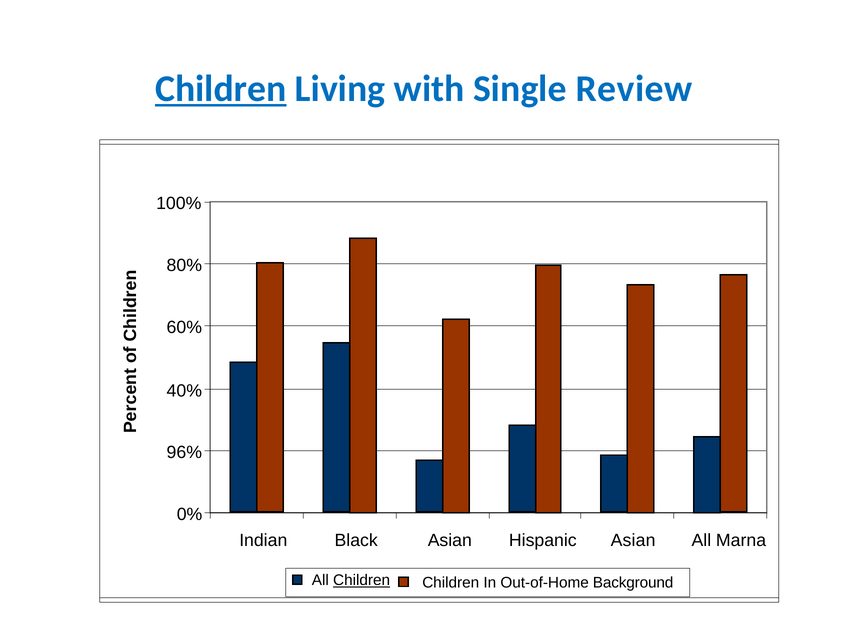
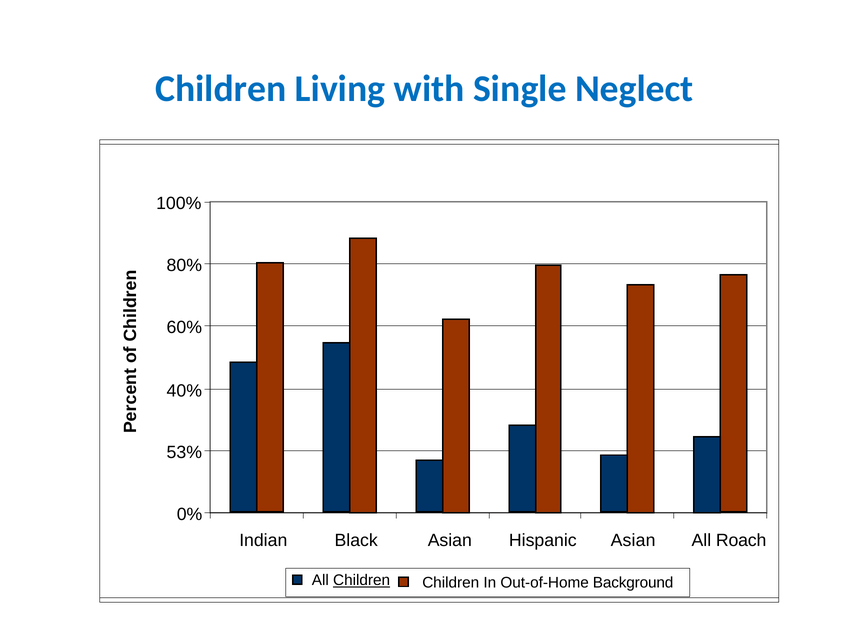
Children at (221, 89) underline: present -> none
Review: Review -> Neglect
96%: 96% -> 53%
Marna: Marna -> Roach
